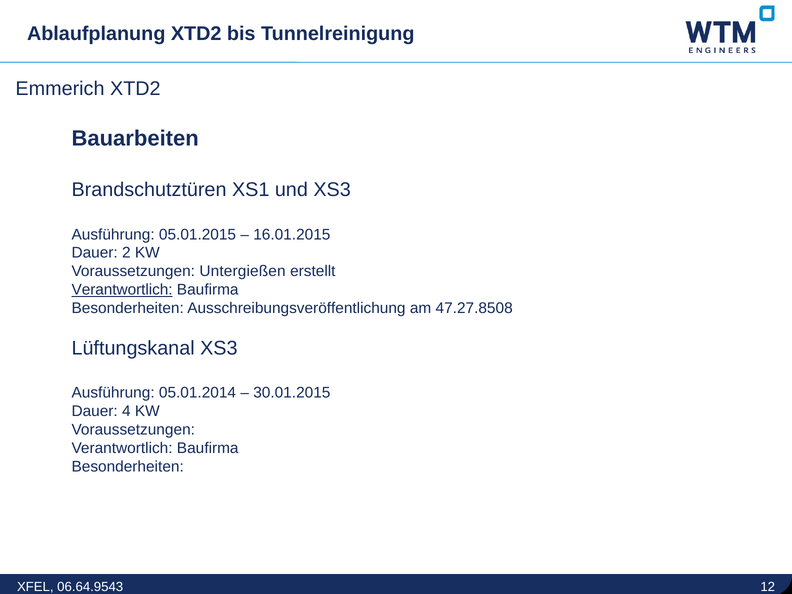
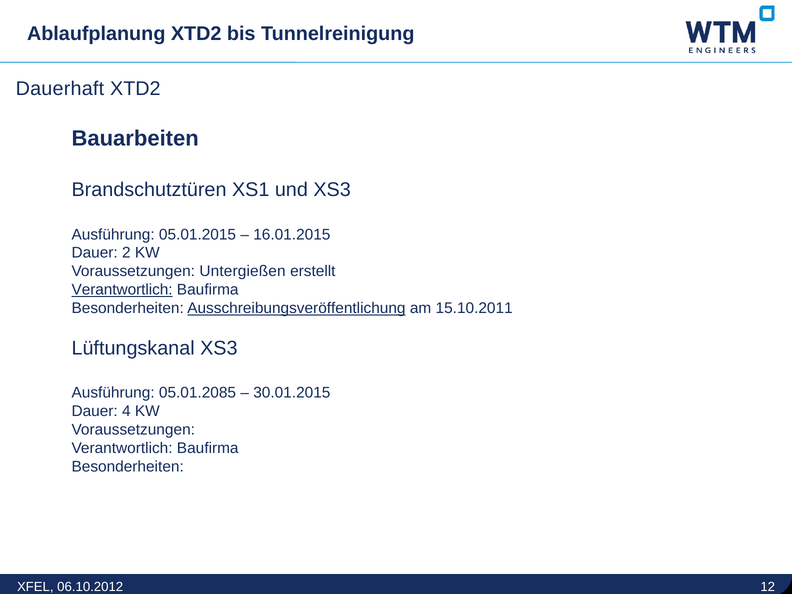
Emmerich: Emmerich -> Dauerhaft
Ausschreibungsveröffentlichung underline: none -> present
47.27.8508: 47.27.8508 -> 15.10.2011
05.01.2014: 05.01.2014 -> 05.01.2085
06.64.9543: 06.64.9543 -> 06.10.2012
